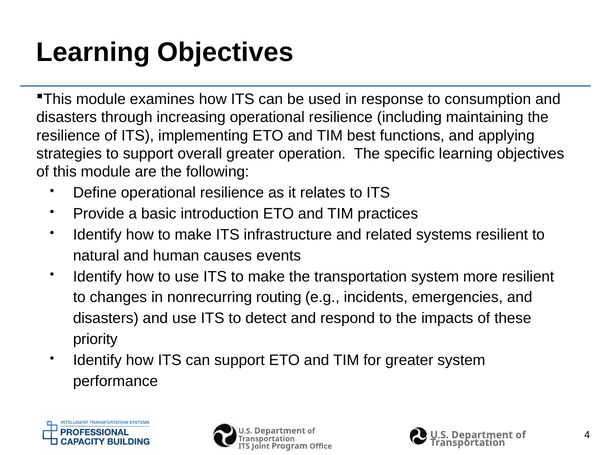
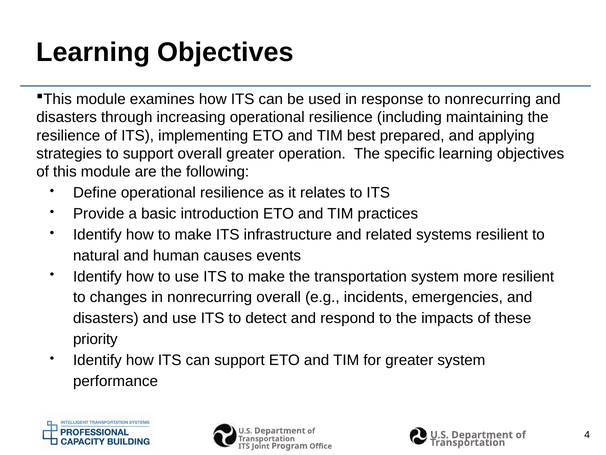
to consumption: consumption -> nonrecurring
functions: functions -> prepared
nonrecurring routing: routing -> overall
